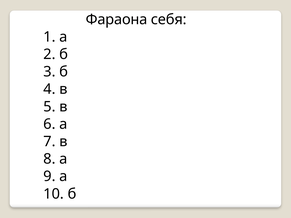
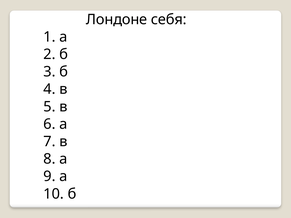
Фараона: Фараона -> Лондоне
